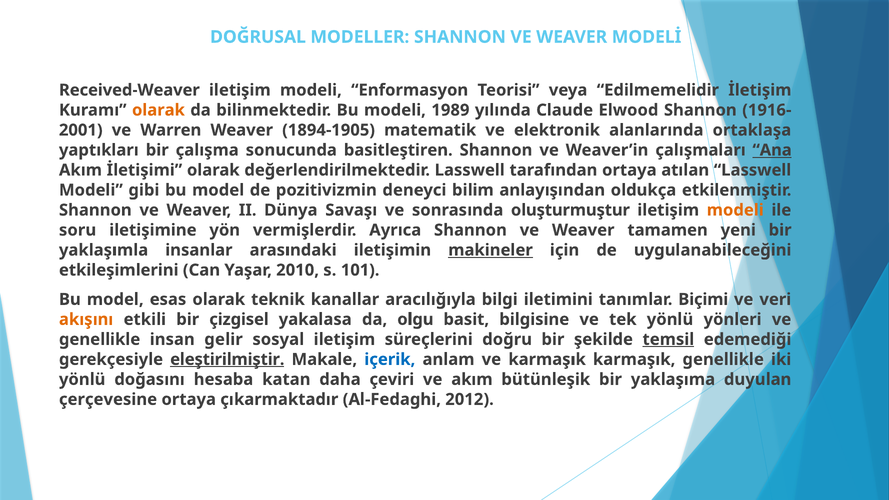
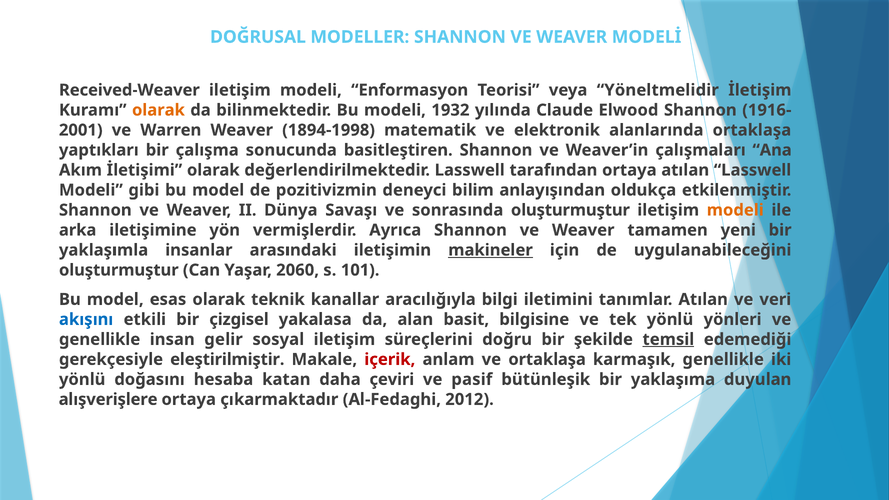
Edilmemelidir: Edilmemelidir -> Yöneltmelidir
1989: 1989 -> 1932
1894-1905: 1894-1905 -> 1894-1998
Ana underline: present -> none
soru: soru -> arka
etkileşimlerini at (119, 270): etkileşimlerini -> oluşturmuştur
2010: 2010 -> 2060
tanımlar Biçimi: Biçimi -> Atılan
akışını colour: orange -> blue
olgu: olgu -> alan
eleştirilmiştir underline: present -> none
içerik colour: blue -> red
ve karmaşık: karmaşık -> ortaklaşa
ve akım: akım -> pasif
çerçevesine: çerçevesine -> alışverişlere
